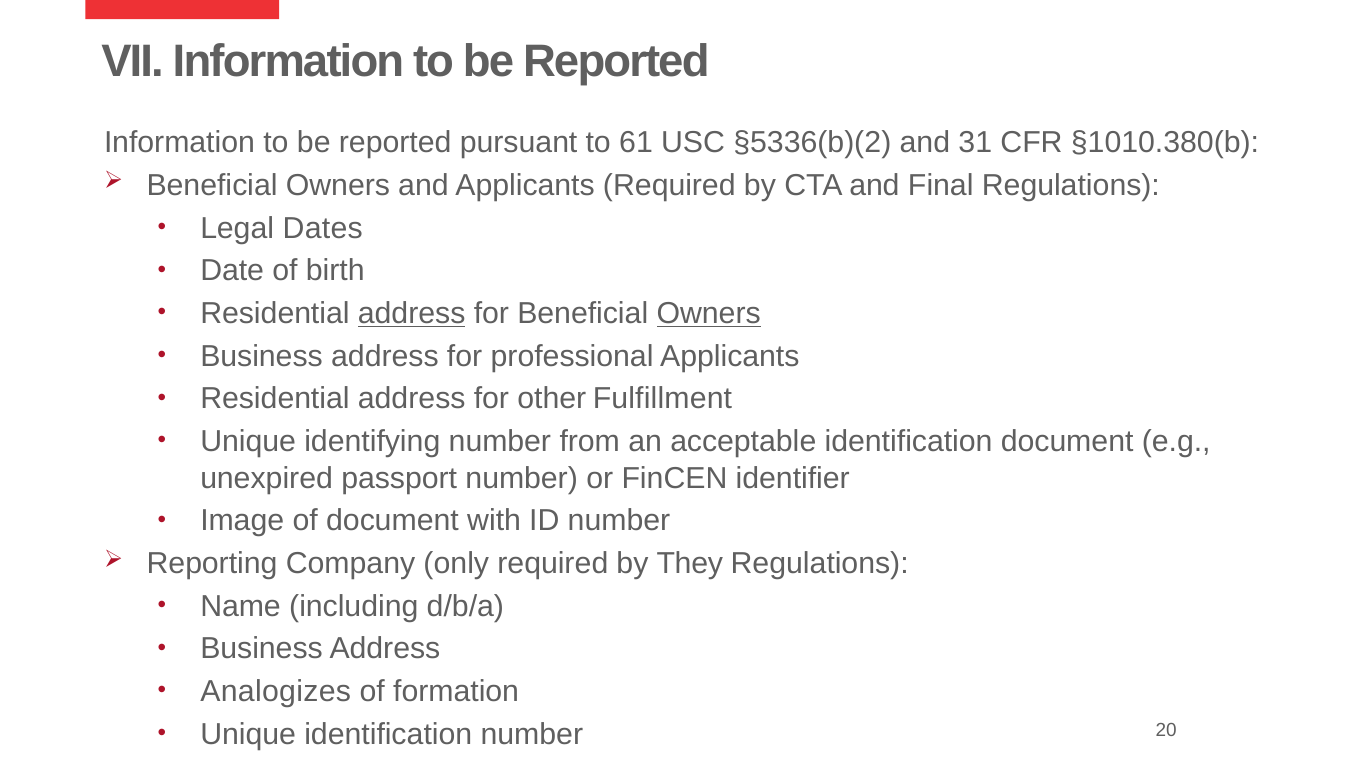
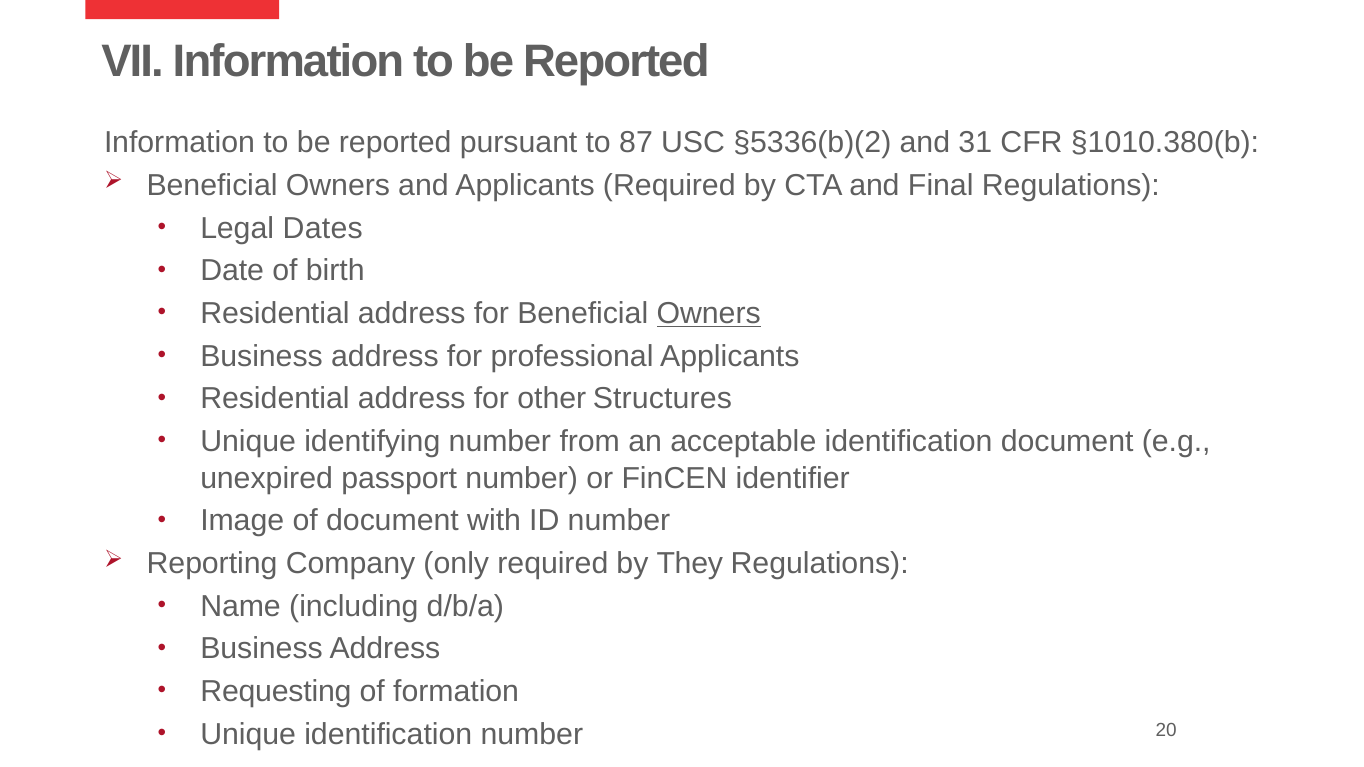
61: 61 -> 87
address at (412, 314) underline: present -> none
Fulfillment: Fulfillment -> Structures
Analogizes: Analogizes -> Requesting
